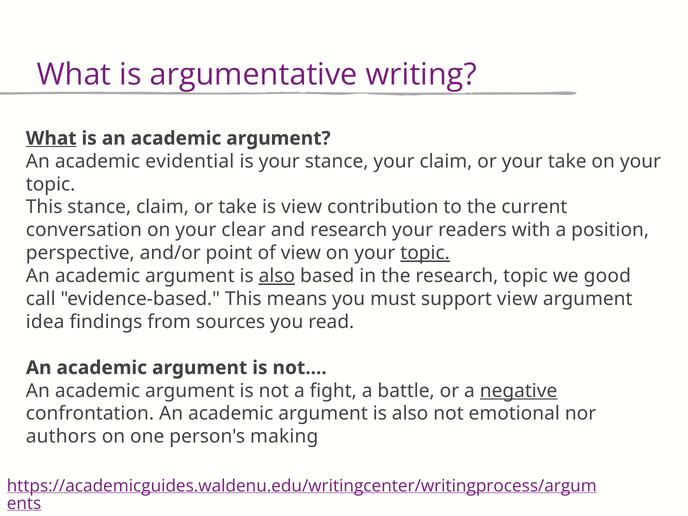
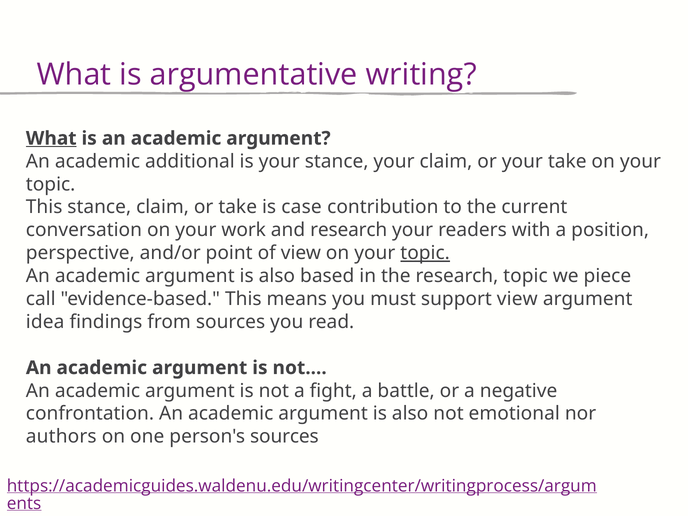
evidential: evidential -> additional
is view: view -> case
clear: clear -> work
also at (277, 276) underline: present -> none
good: good -> piece
negative underline: present -> none
person's making: making -> sources
